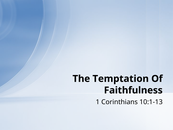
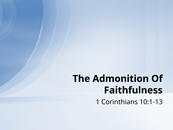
Temptation: Temptation -> Admonition
